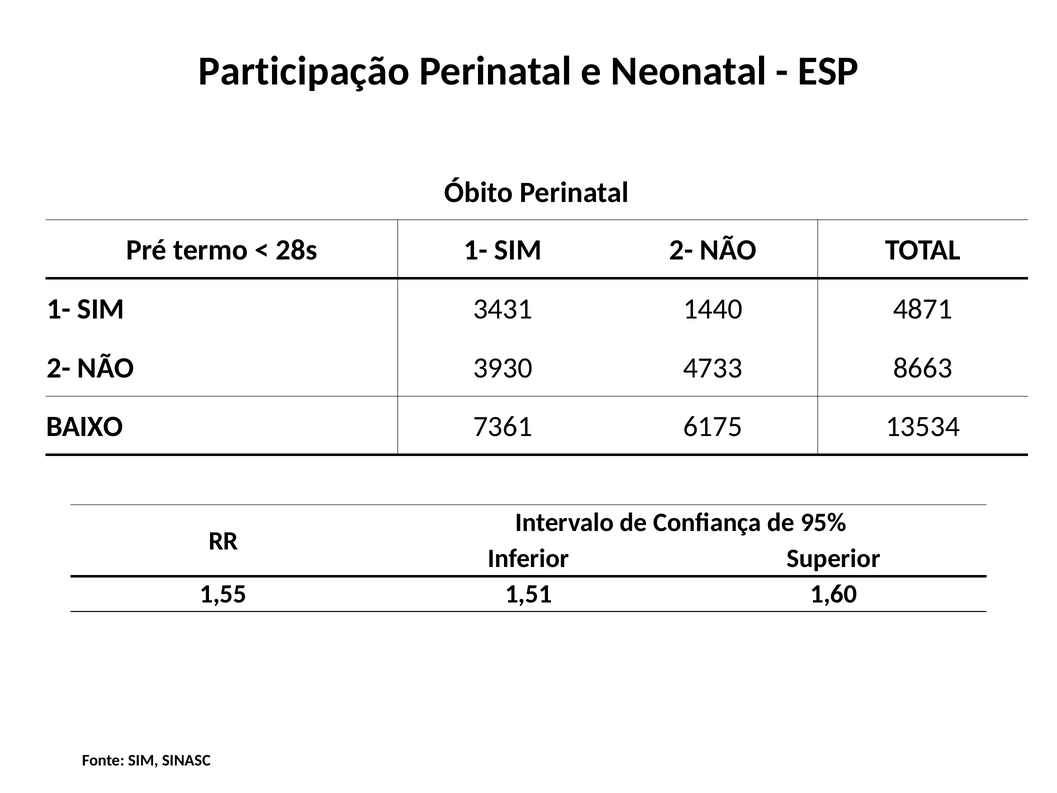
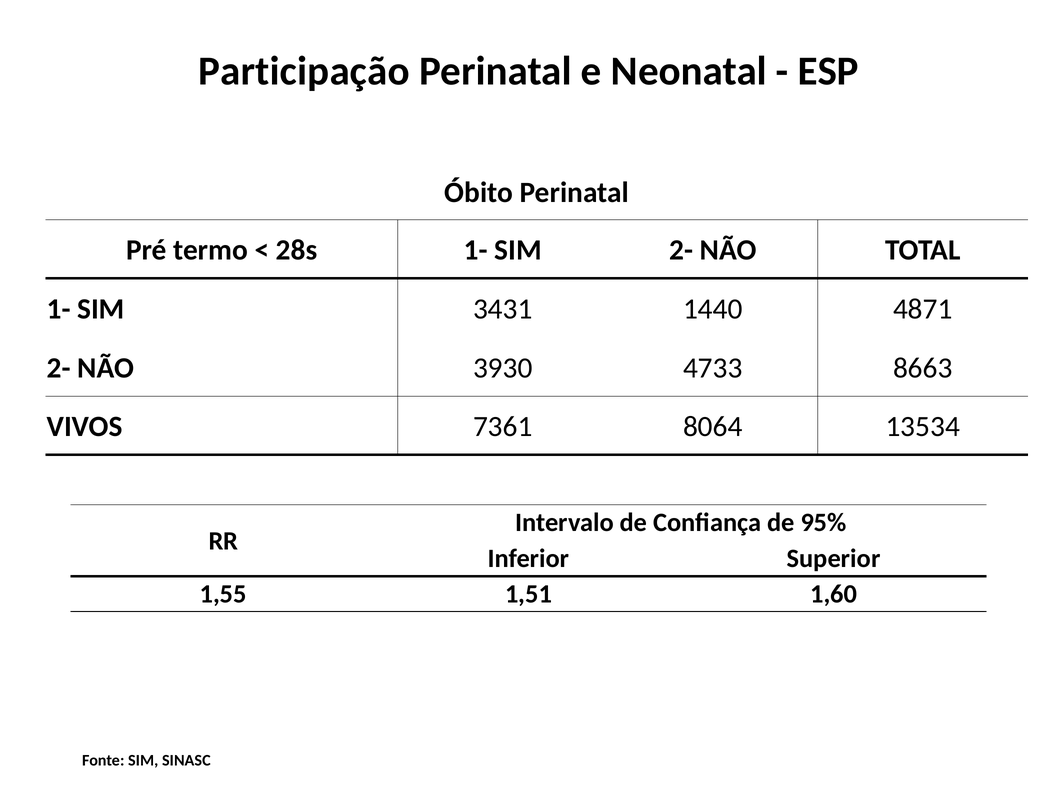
BAIXO: BAIXO -> VIVOS
6175: 6175 -> 8064
